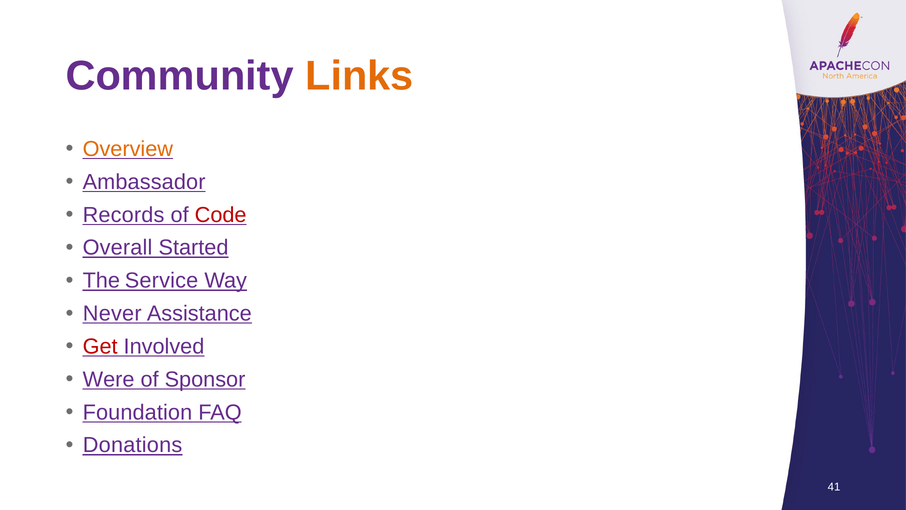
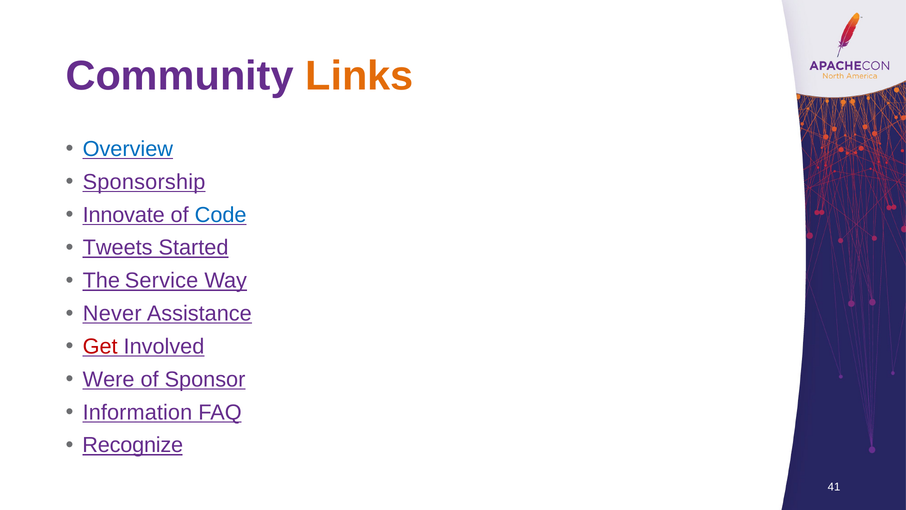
Overview colour: orange -> blue
Ambassador: Ambassador -> Sponsorship
Records: Records -> Innovate
Code colour: red -> blue
Overall: Overall -> Tweets
Foundation: Foundation -> Information
Donations: Donations -> Recognize
